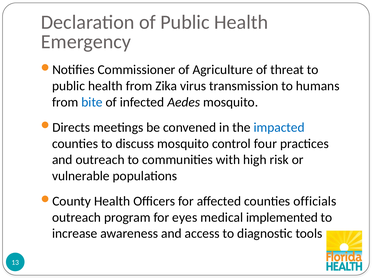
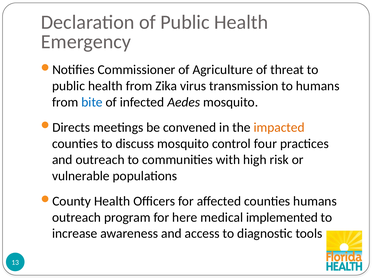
impacted colour: blue -> orange
counties officials: officials -> humans
eyes: eyes -> here
